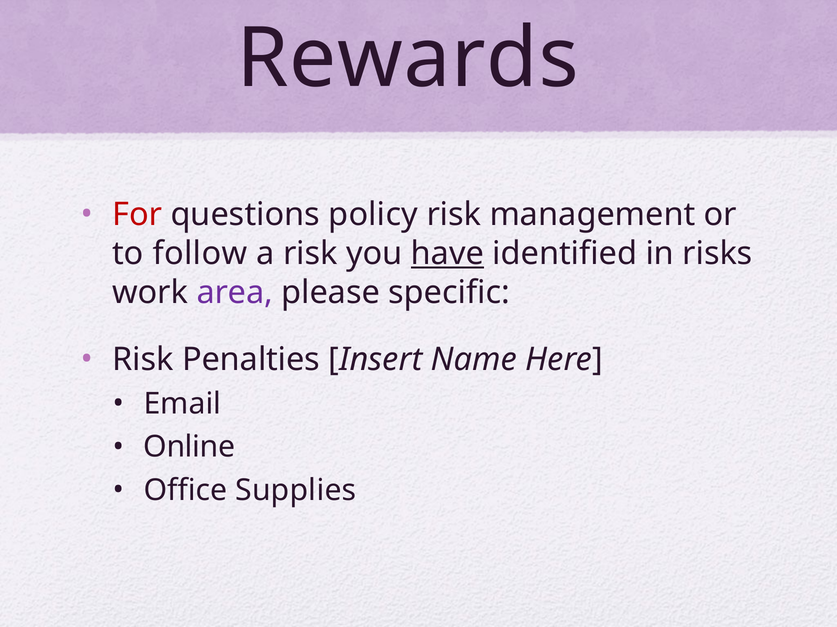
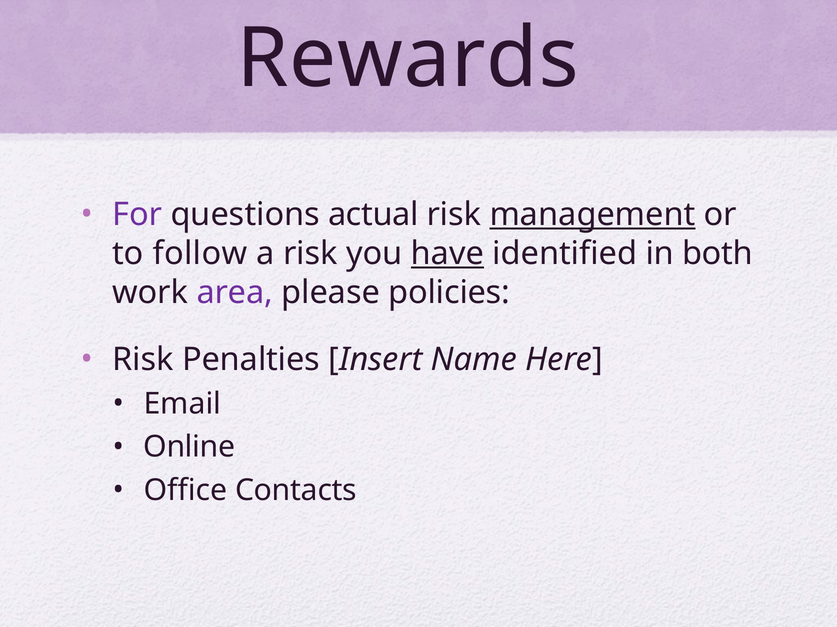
For colour: red -> purple
policy: policy -> actual
management underline: none -> present
risks: risks -> both
specific: specific -> policies
Supplies: Supplies -> Contacts
